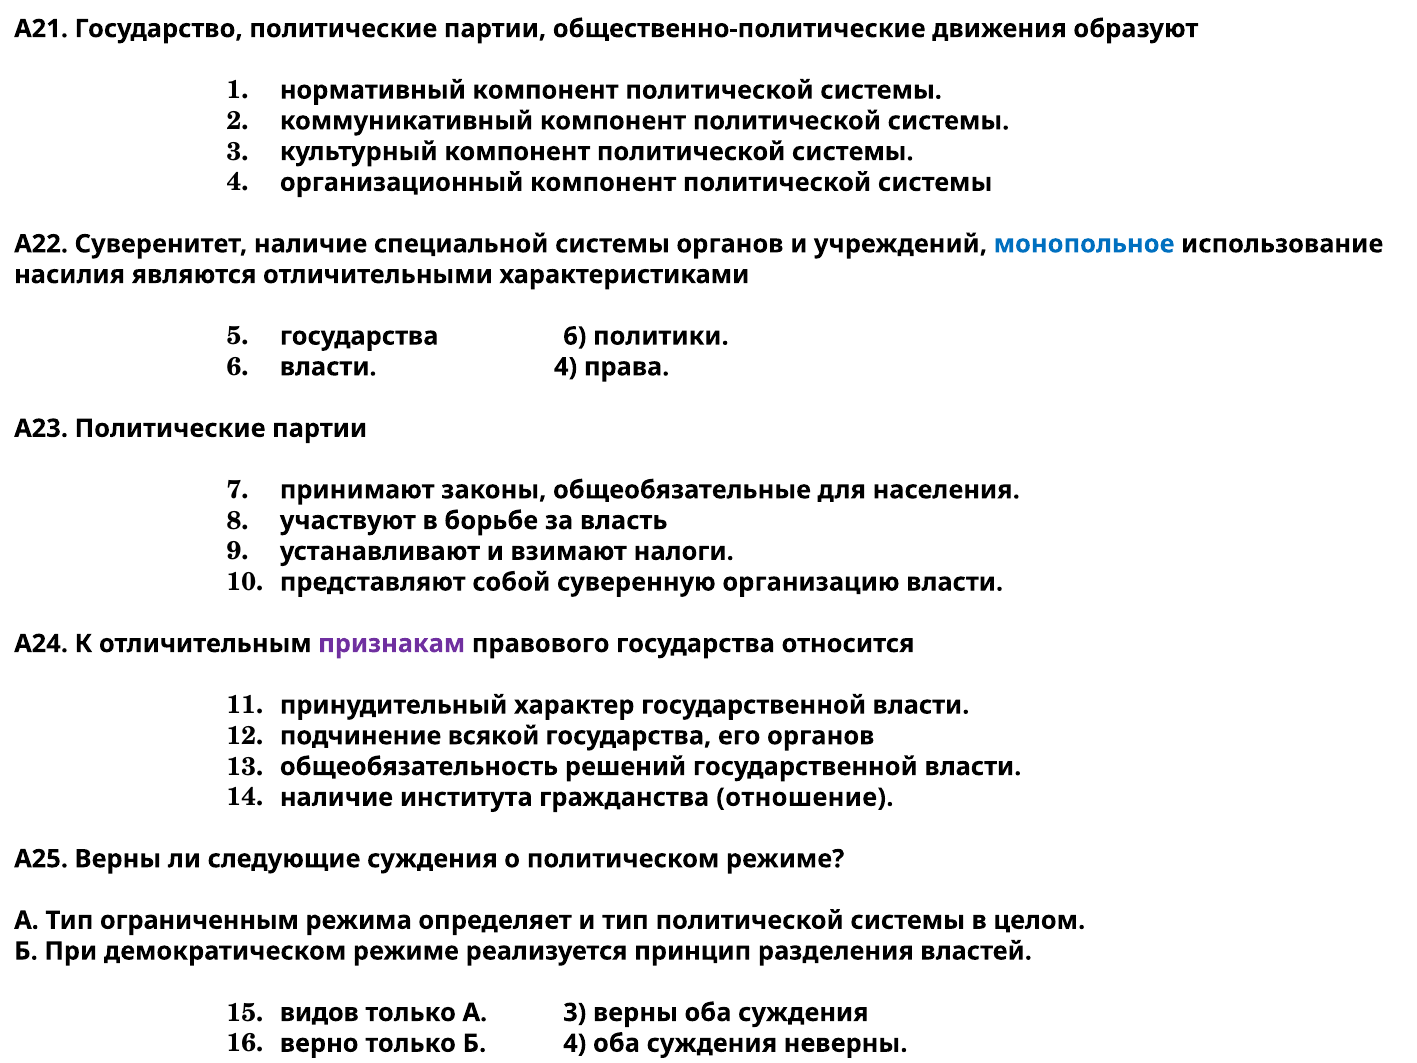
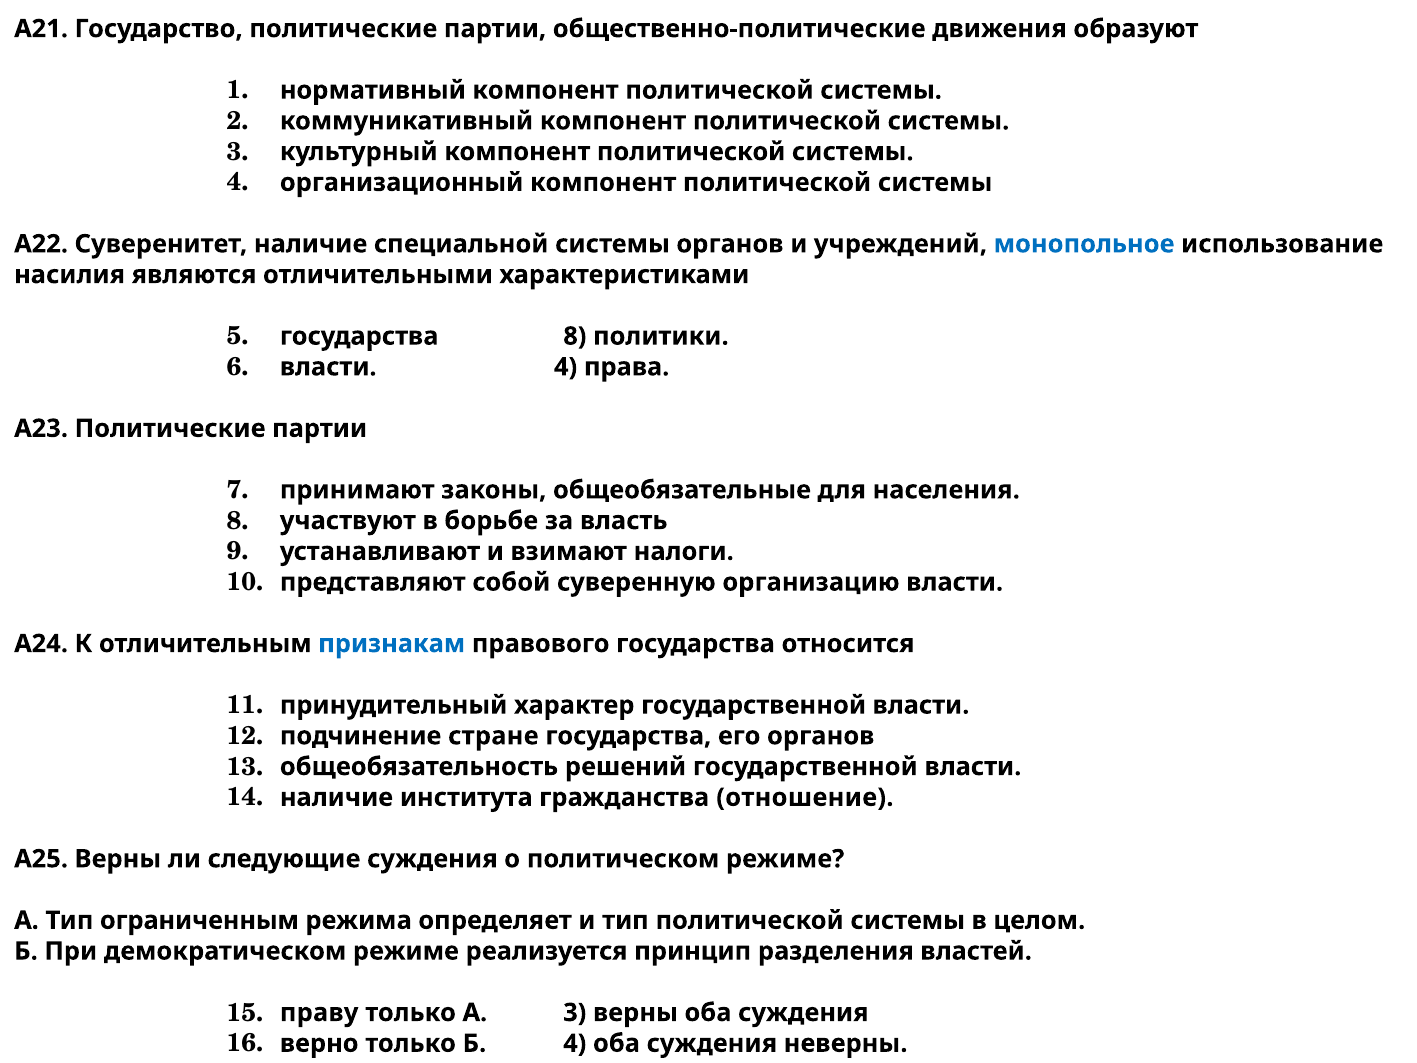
государства 6: 6 -> 8
признакам colour: purple -> blue
всякой: всякой -> стране
видов: видов -> праву
